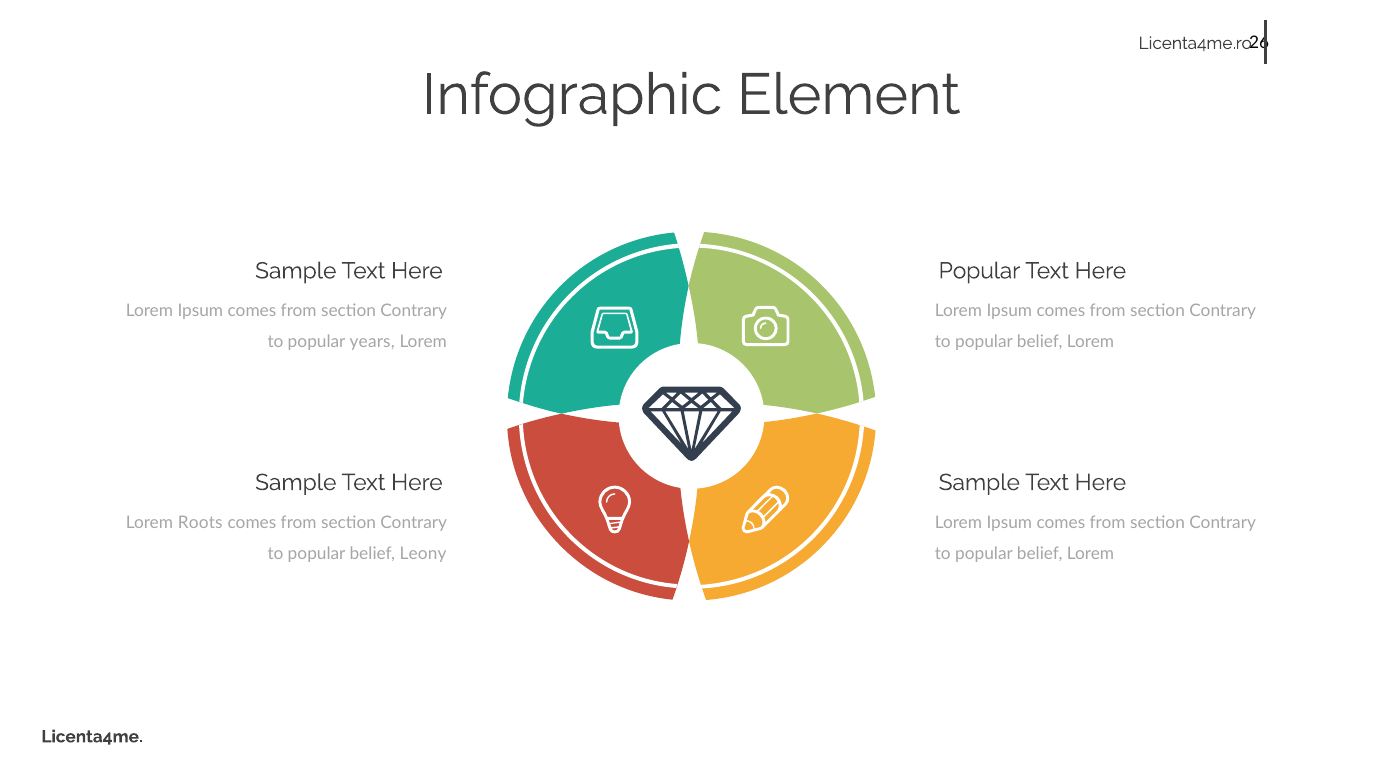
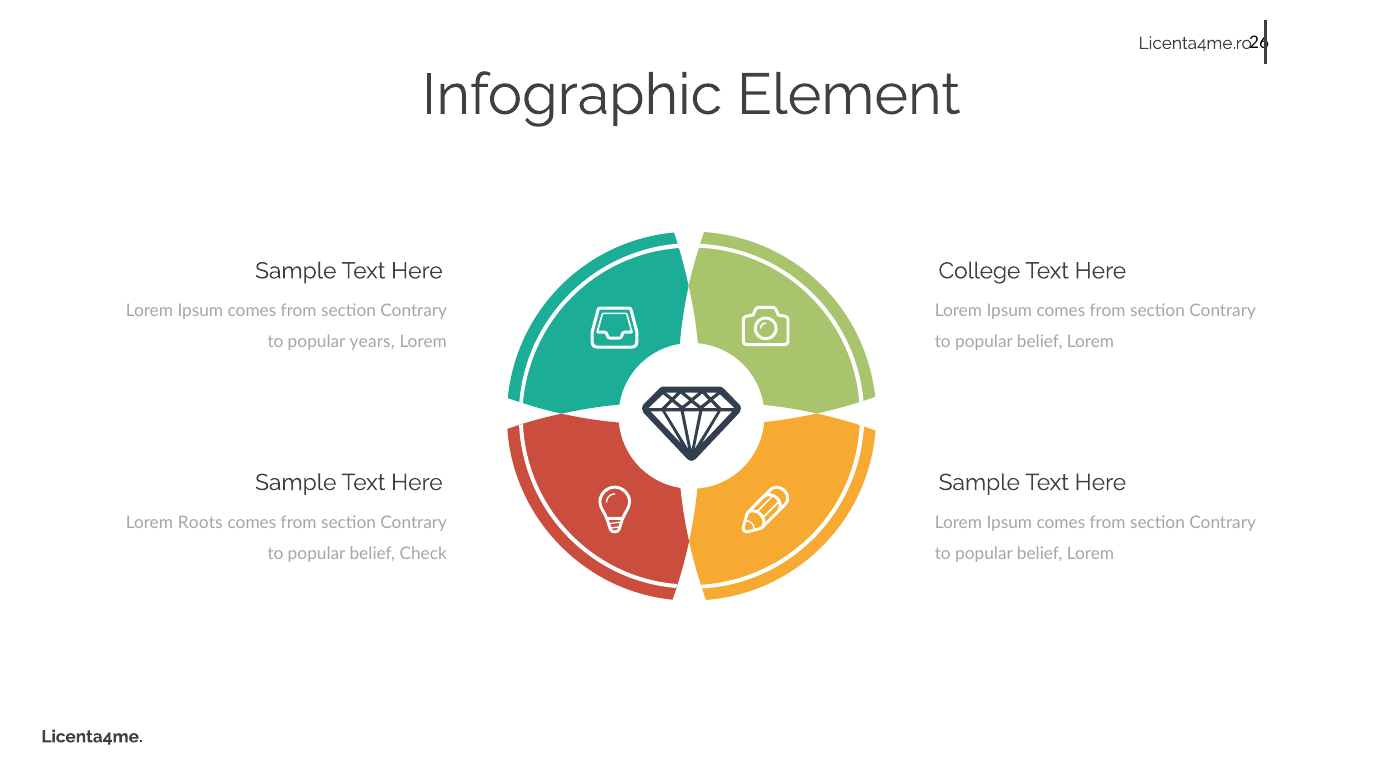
Popular at (979, 271): Popular -> College
Leony: Leony -> Check
